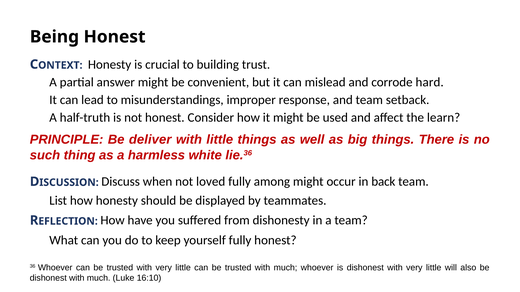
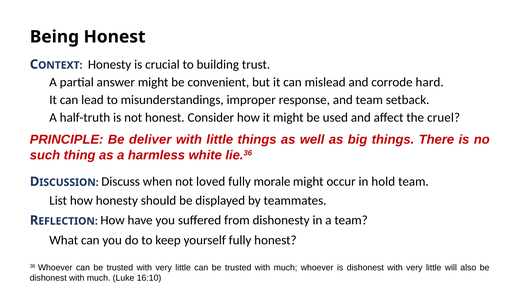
learn: learn -> cruel
among: among -> morale
back: back -> hold
